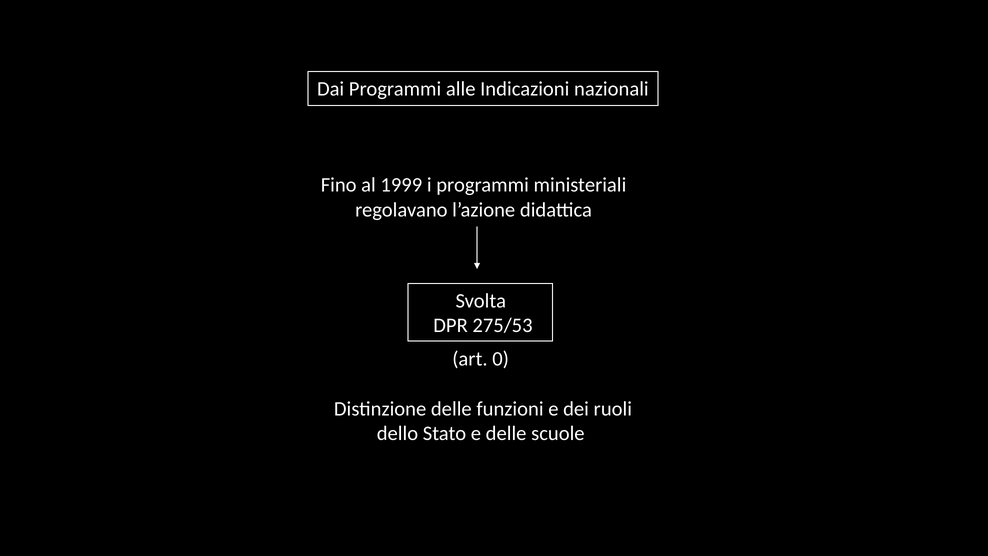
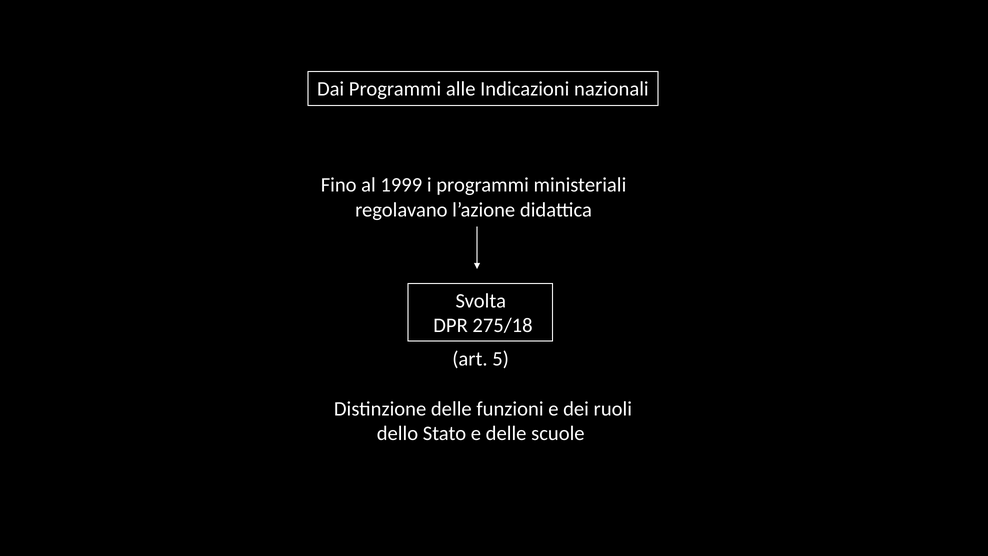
275/53: 275/53 -> 275/18
0: 0 -> 5
